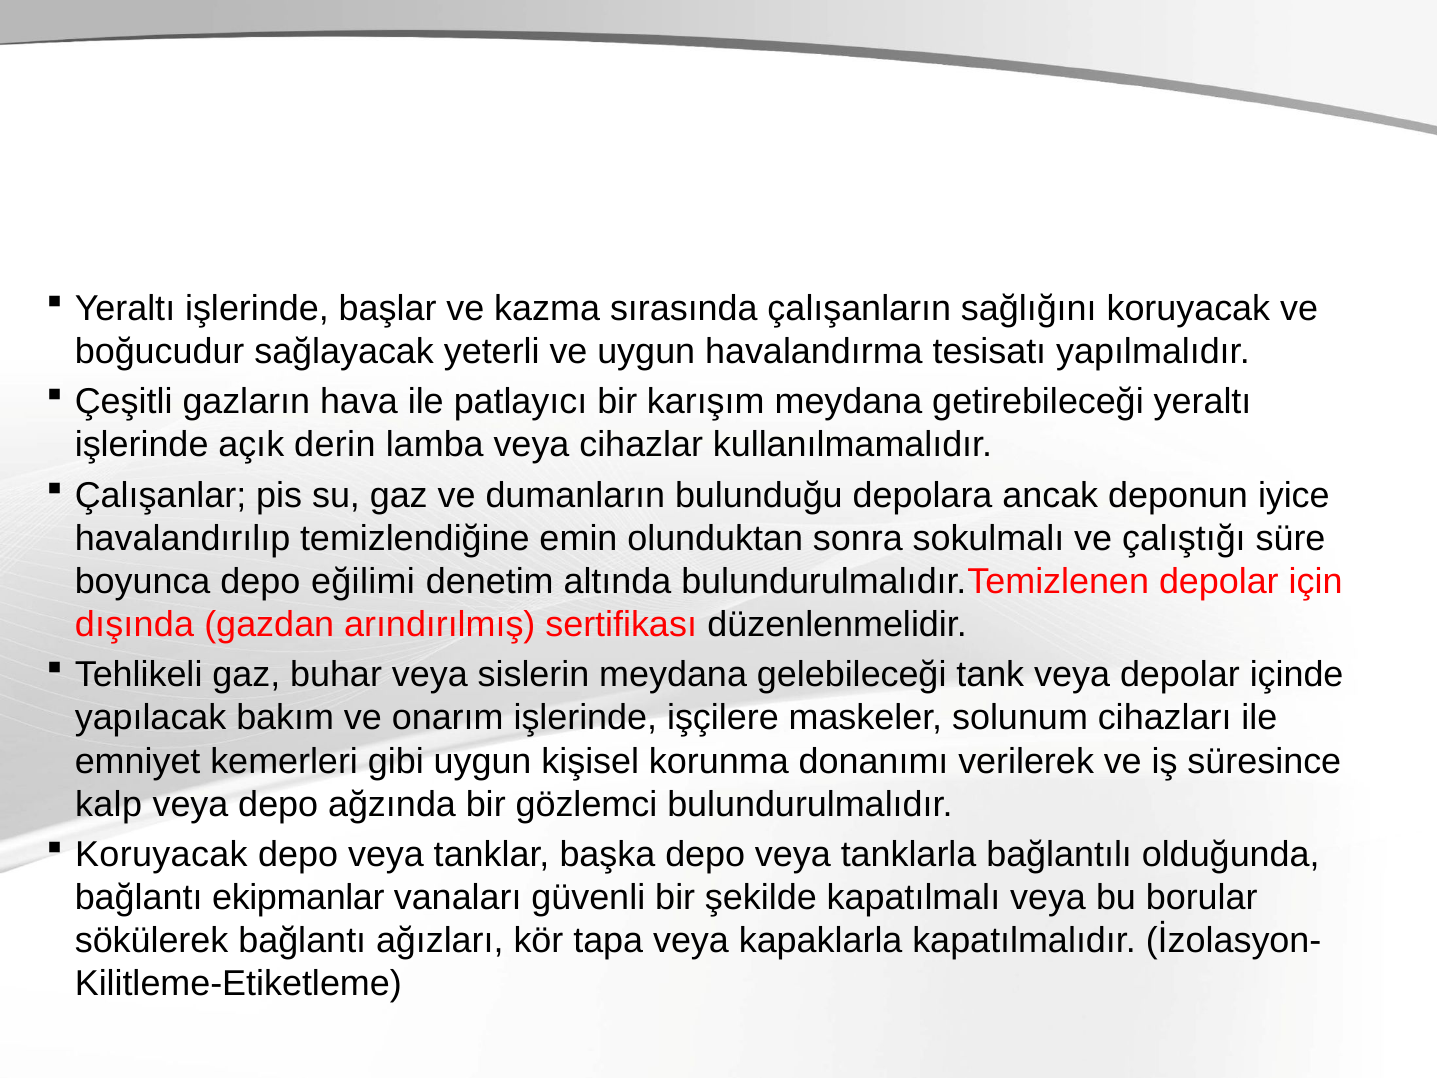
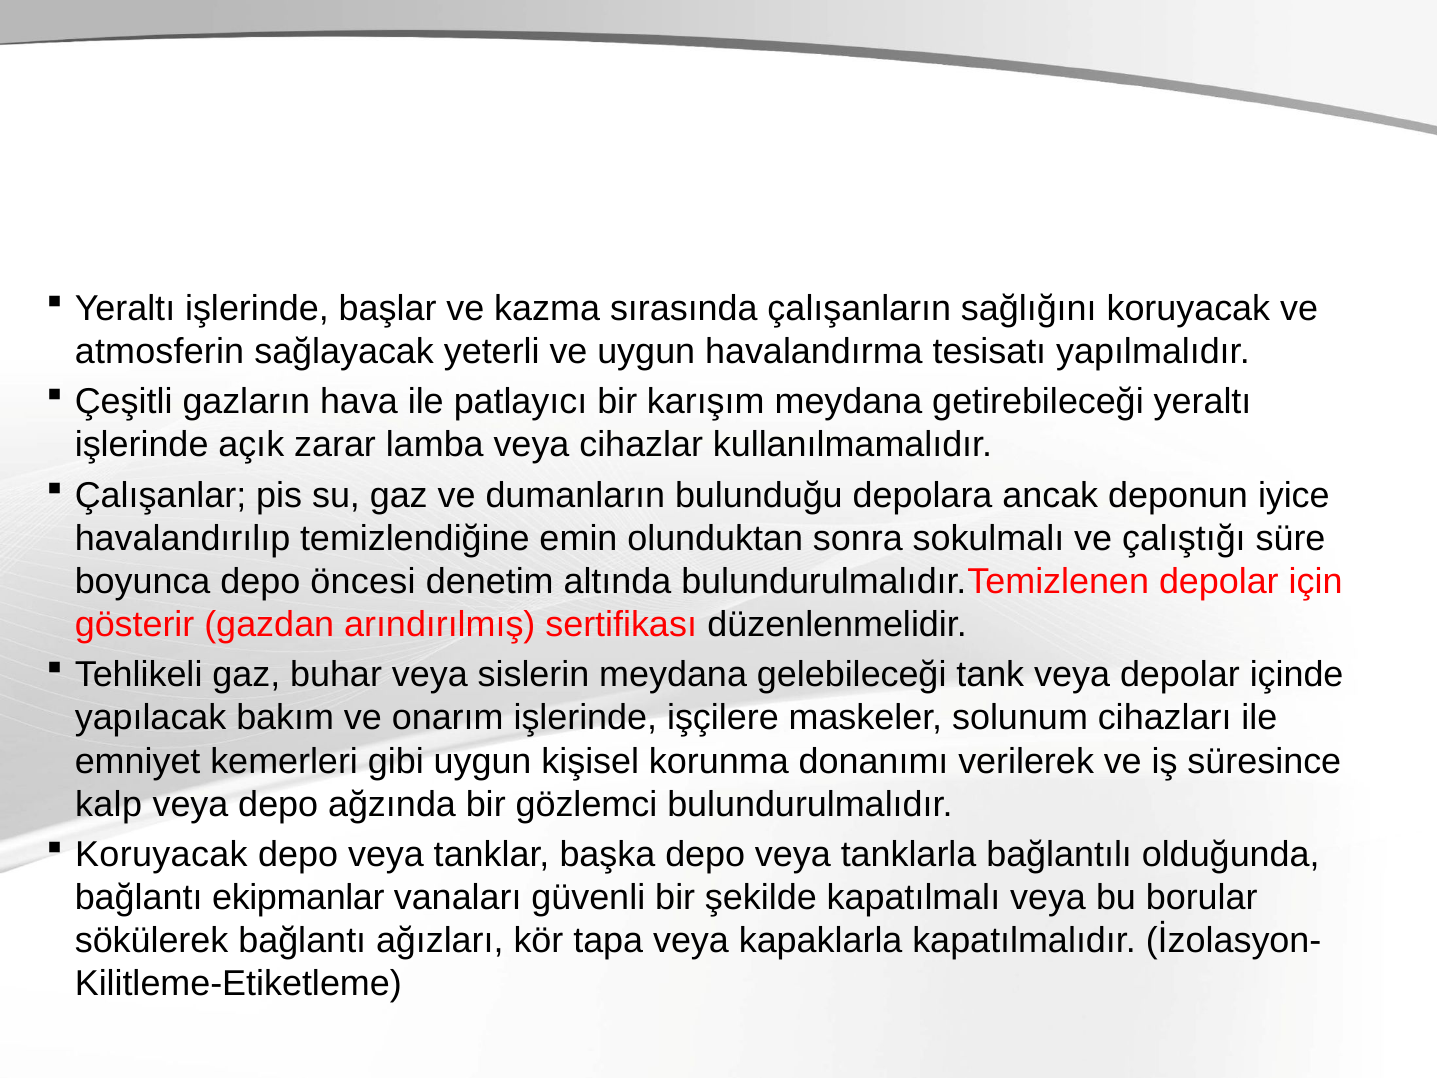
boğucudur: boğucudur -> atmosferin
derin: derin -> zarar
eğilimi: eğilimi -> öncesi
dışında: dışında -> gösterir
